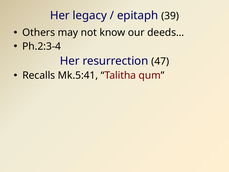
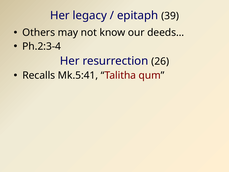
47: 47 -> 26
